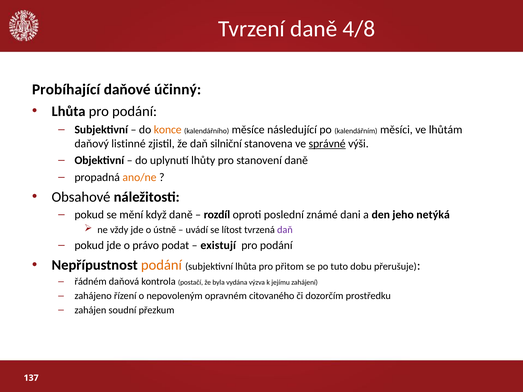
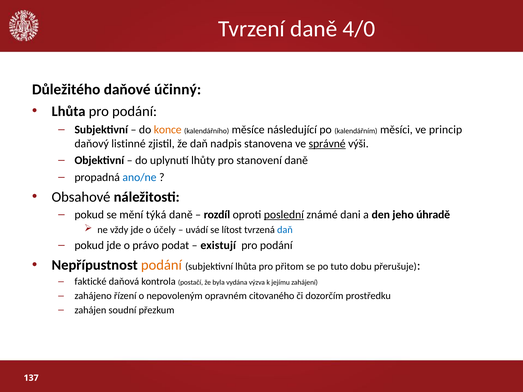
4/8: 4/8 -> 4/0
Probíhající: Probíhající -> Důležitého
lhůtám: lhůtám -> princip
silniční: silniční -> nadpis
ano/ne colour: orange -> blue
když: když -> týká
poslední underline: none -> present
netýká: netýká -> úhradě
ústně: ústně -> účely
daň at (285, 230) colour: purple -> blue
řádném: řádném -> faktické
